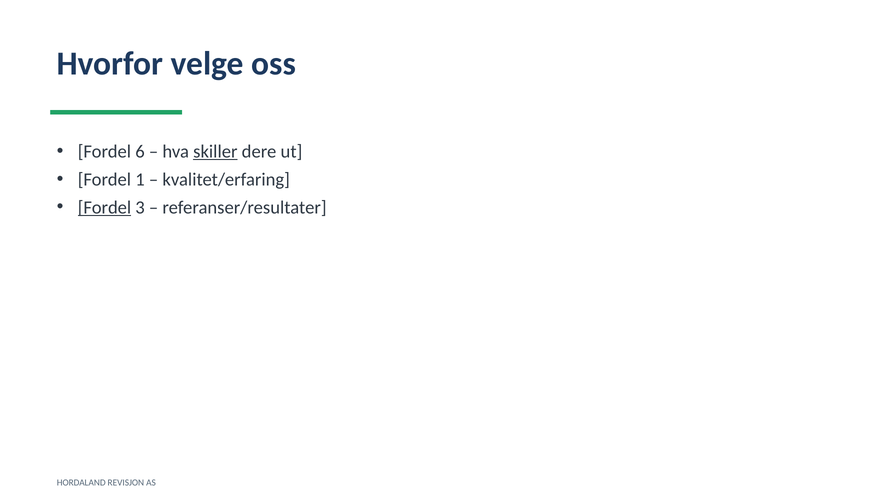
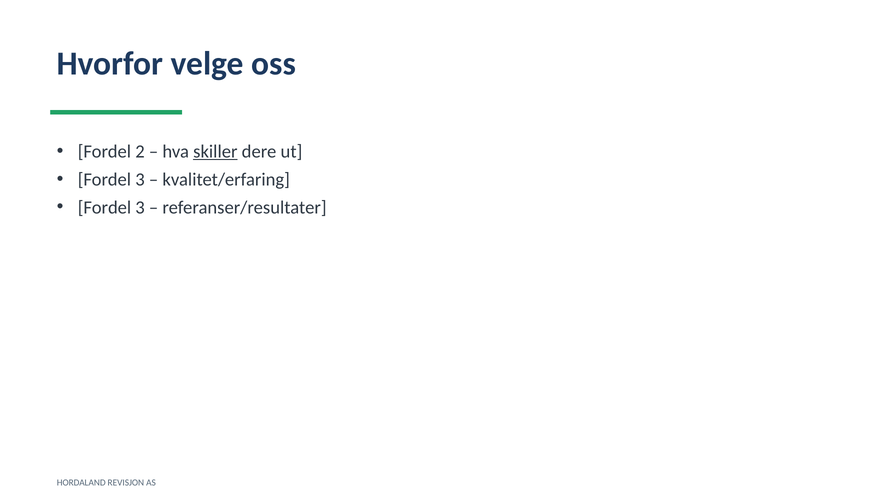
6: 6 -> 2
1 at (140, 179): 1 -> 3
Fordel at (104, 207) underline: present -> none
